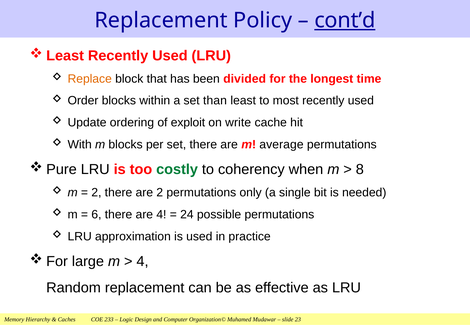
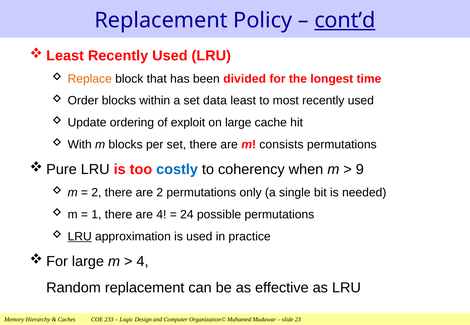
than: than -> data
on write: write -> large
average: average -> consists
costly colour: green -> blue
8: 8 -> 9
6: 6 -> 1
LRU at (80, 237) underline: none -> present
